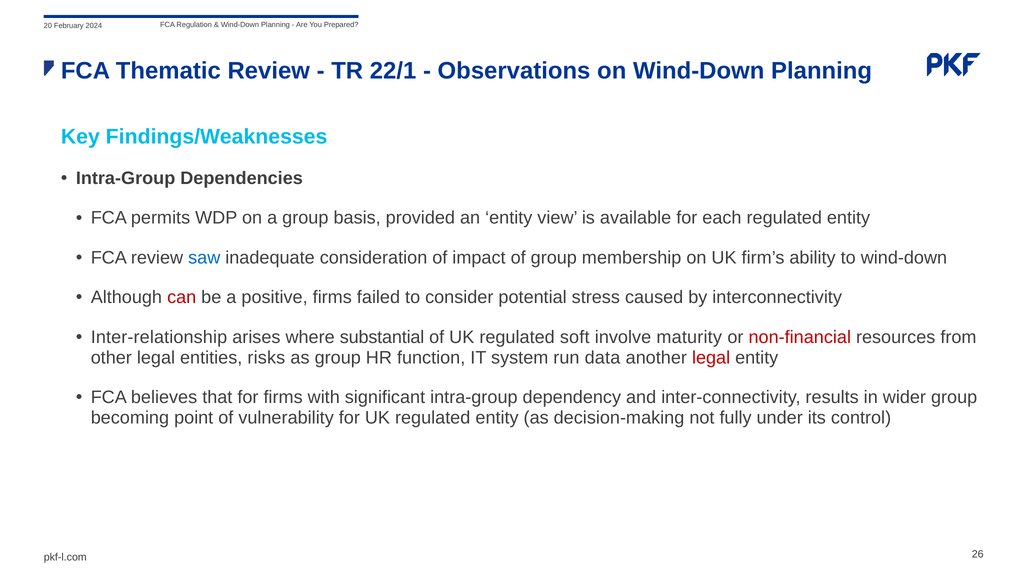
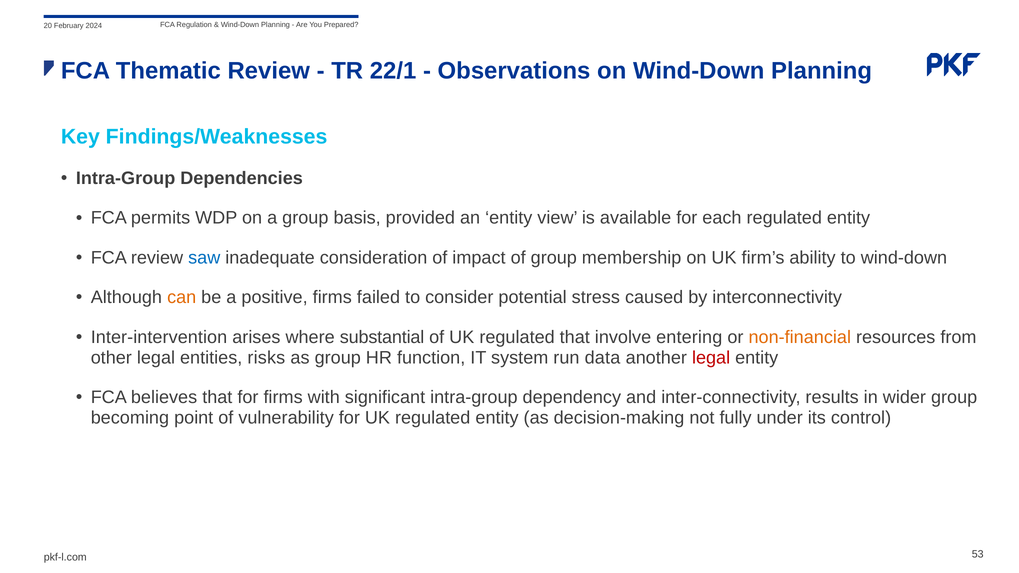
can colour: red -> orange
Inter-relationship: Inter-relationship -> Inter-intervention
regulated soft: soft -> that
maturity: maturity -> entering
non-financial colour: red -> orange
26: 26 -> 53
